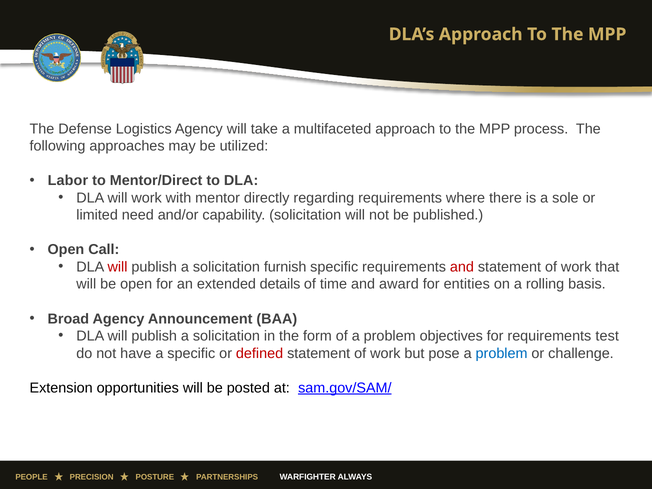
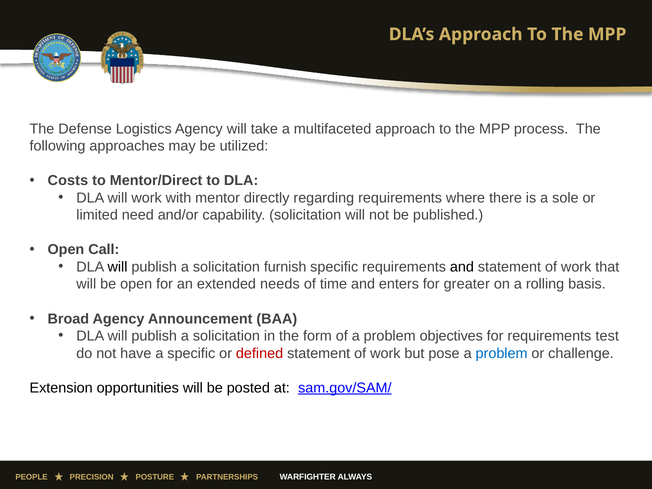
Labor: Labor -> Costs
will at (117, 267) colour: red -> black
and at (462, 267) colour: red -> black
details: details -> needs
award: award -> enters
entities: entities -> greater
